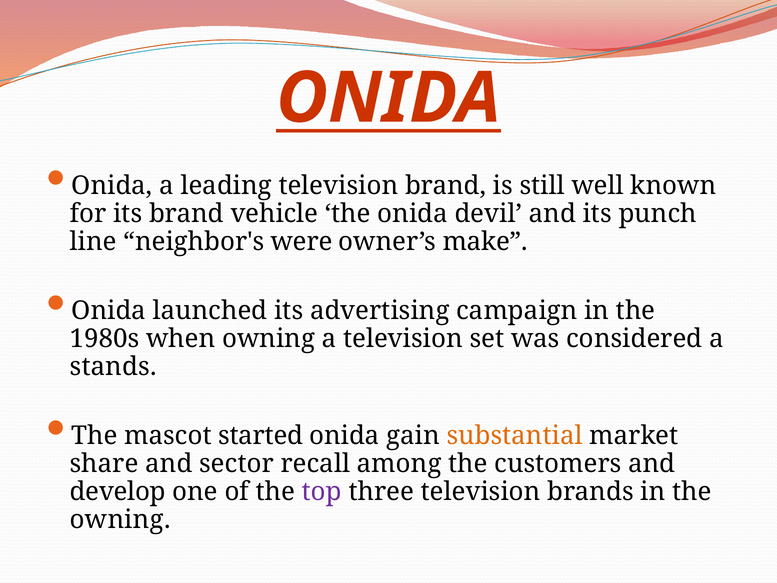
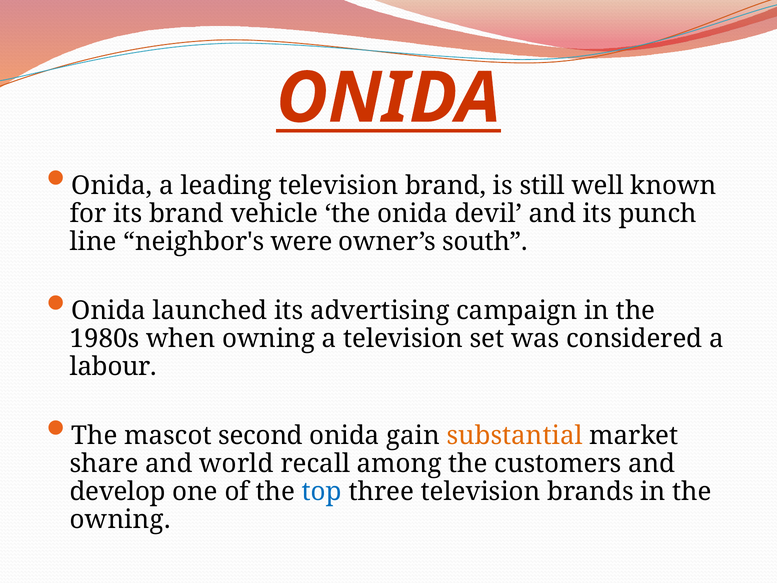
make: make -> south
stands: stands -> labour
started: started -> second
sector: sector -> world
top colour: purple -> blue
